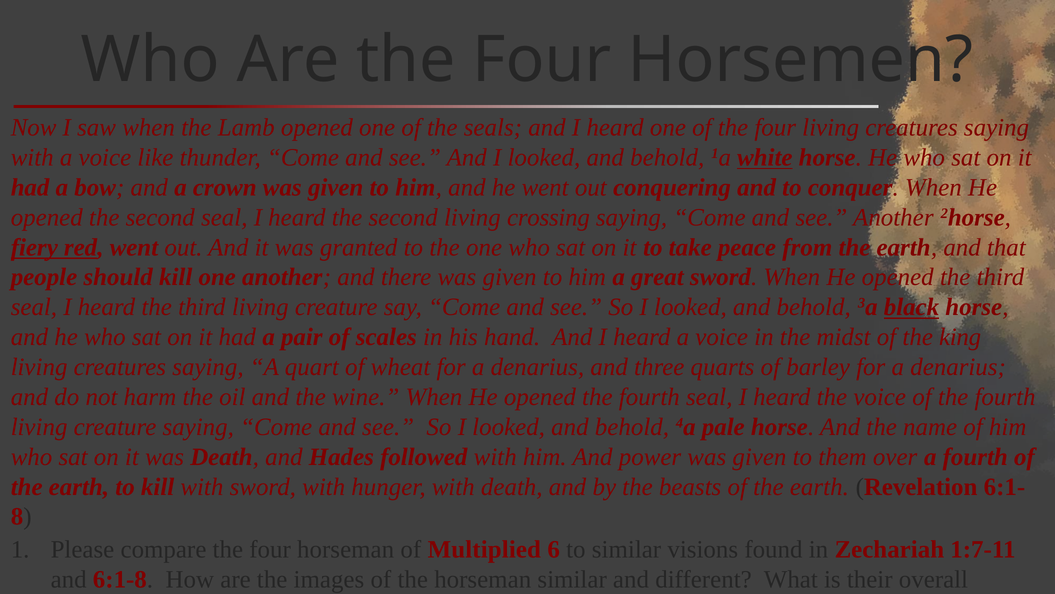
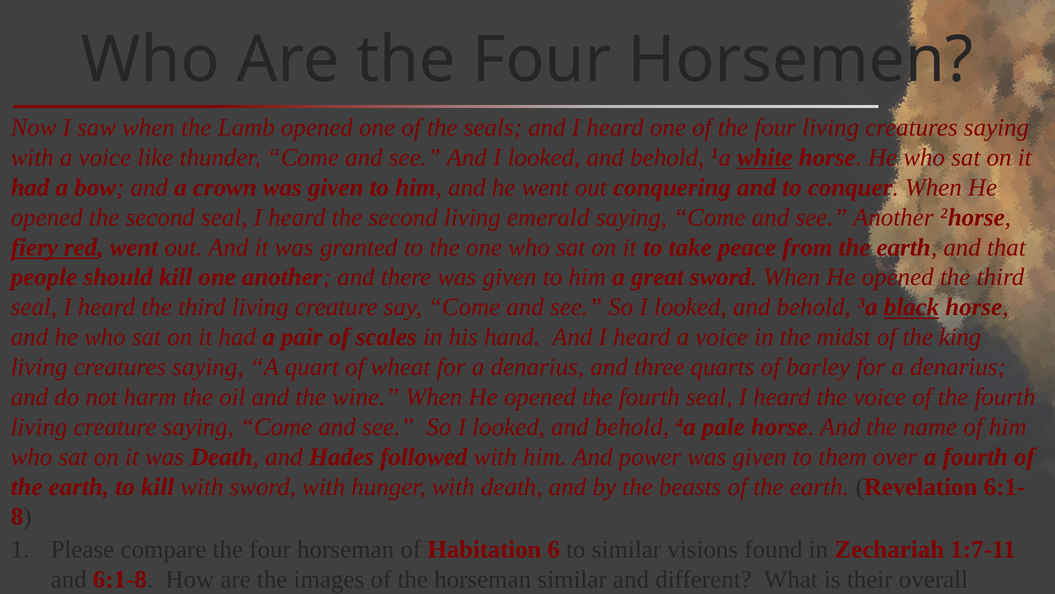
crossing: crossing -> emerald
Multiplied: Multiplied -> Habitation
